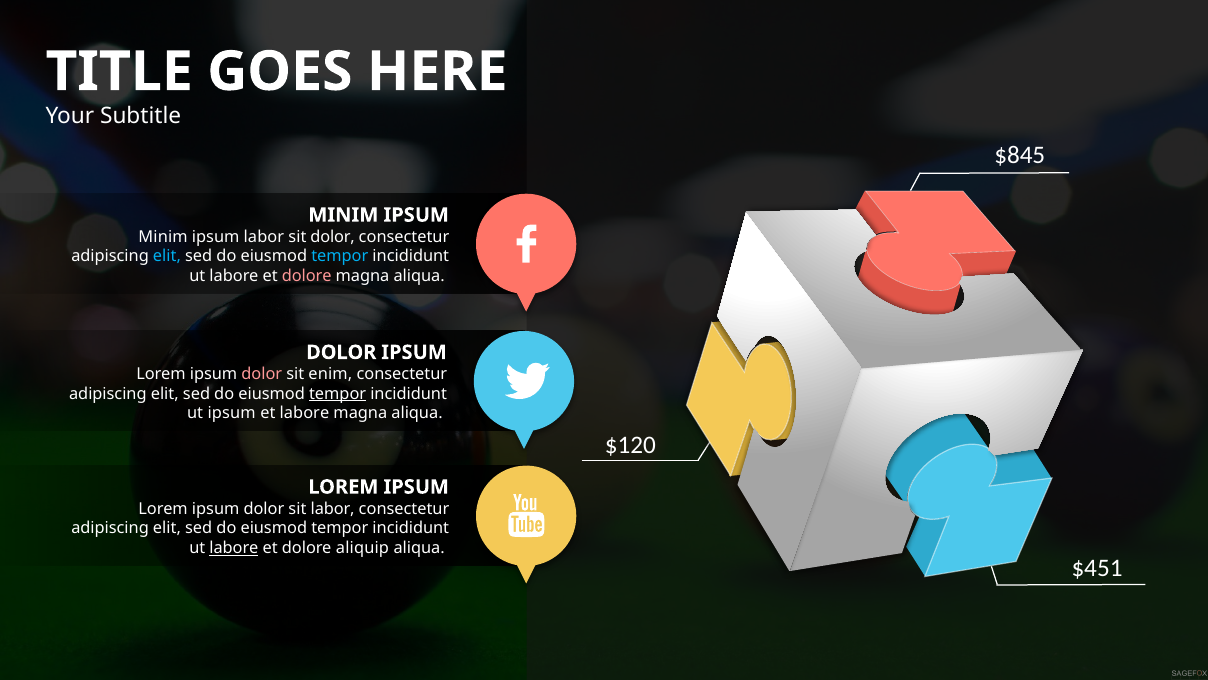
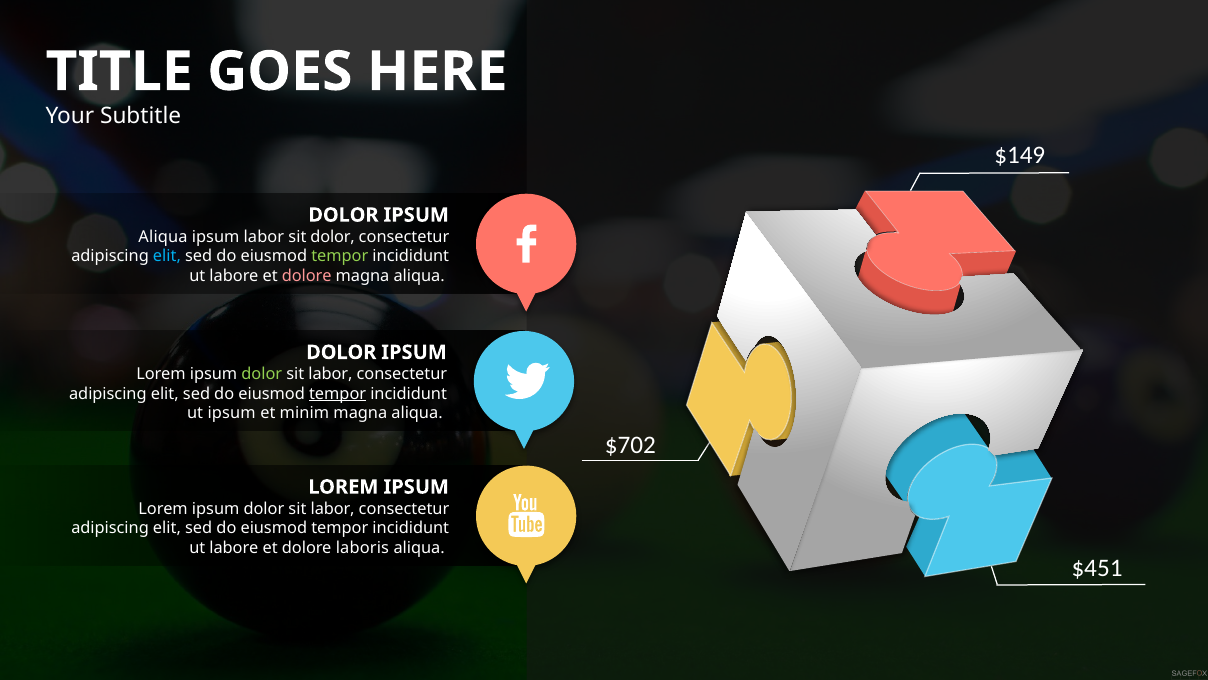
$845: $845 -> $149
MINIM at (343, 215): MINIM -> DOLOR
Minim at (163, 237): Minim -> Aliqua
tempor at (340, 256) colour: light blue -> light green
dolor at (262, 374) colour: pink -> light green
enim at (330, 374): enim -> labor
et labore: labore -> minim
$120: $120 -> $702
labore at (234, 548) underline: present -> none
aliquip: aliquip -> laboris
